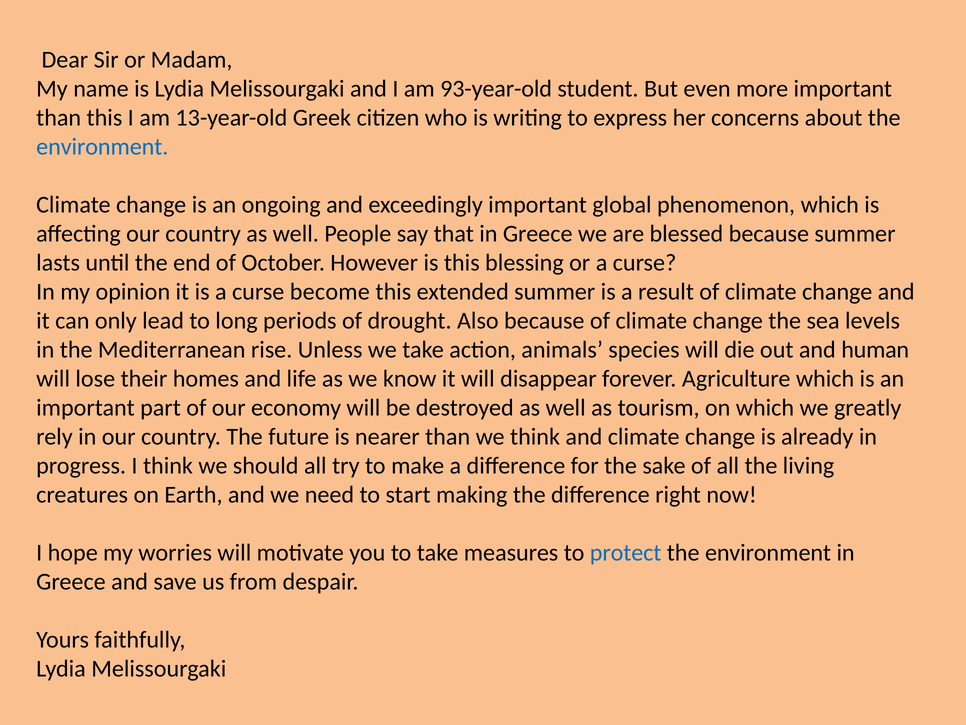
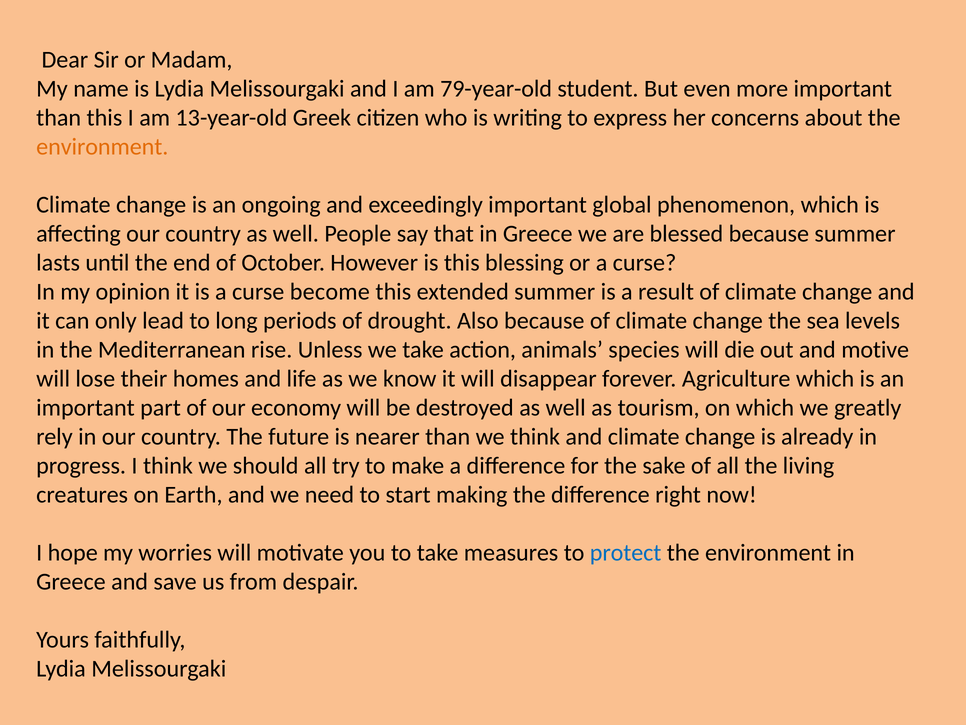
93-year-old: 93-year-old -> 79-year-old
environment at (102, 147) colour: blue -> orange
human: human -> motive
